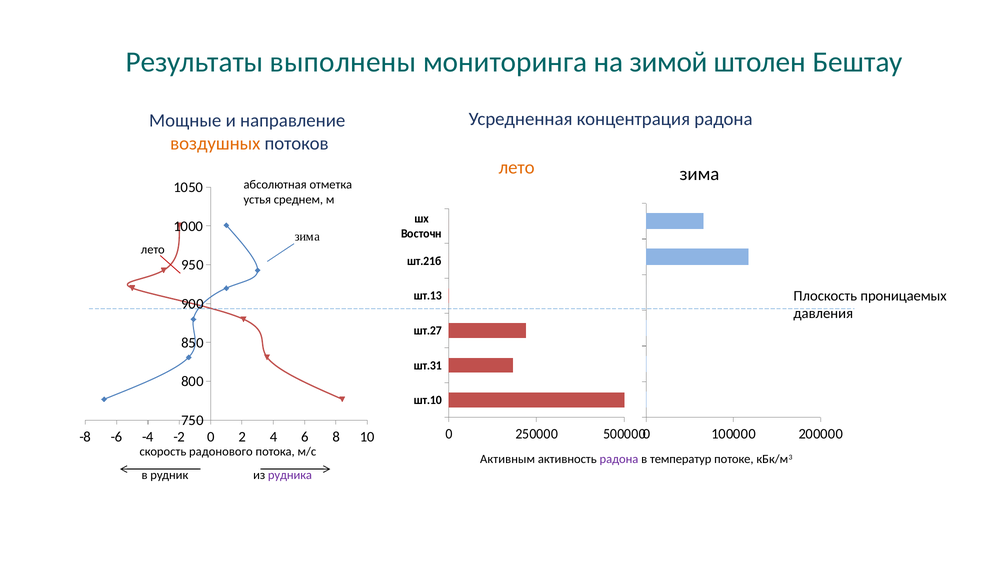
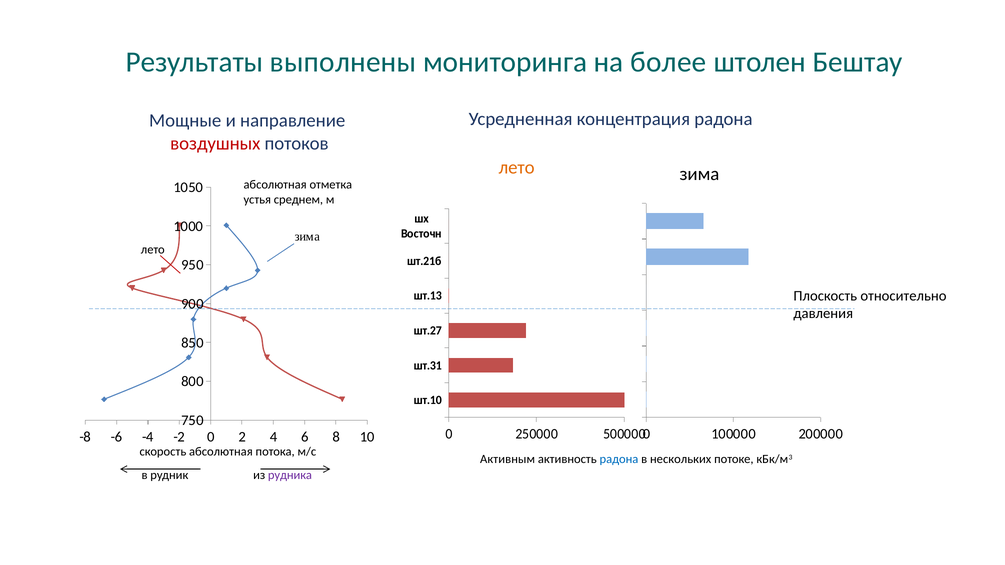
зимой: зимой -> более
воздушных colour: orange -> red
проницаемых: проницаемых -> относительно
скорость радонового: радонового -> абсолютная
радона at (619, 459) colour: purple -> blue
температур: температур -> нескольких
